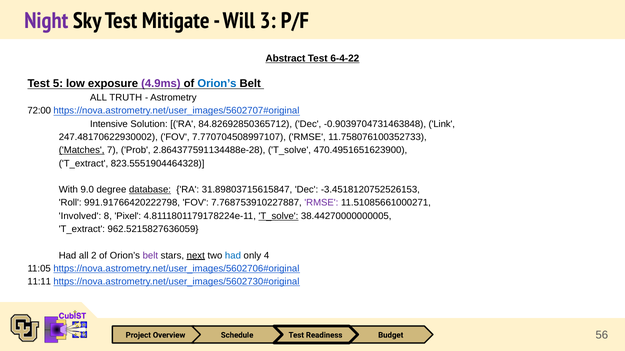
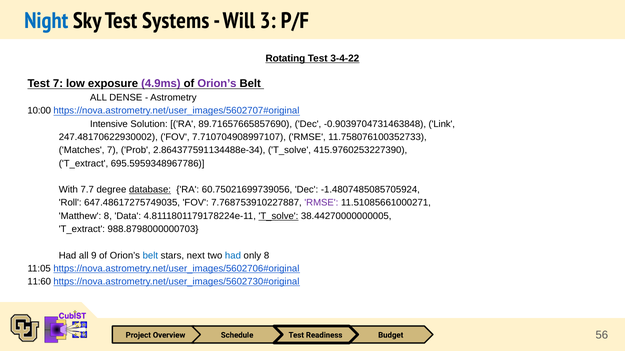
Night colour: purple -> blue
Mitigate: Mitigate -> Systems
Abstract: Abstract -> Rotating
6-4-22: 6-4-22 -> 3-4-22
Test 5: 5 -> 7
Orion’s at (217, 84) colour: blue -> purple
TRUTH: TRUTH -> DENSE
72:00: 72:00 -> 10:00
84.82692850365712: 84.82692850365712 -> 89.71657665857690
7.770704508997107: 7.770704508997107 -> 7.710704908997107
Matches underline: present -> none
2.864377591134488e-28: 2.864377591134488e-28 -> 2.864377591134488e-34
470.4951651623900: 470.4951651623900 -> 415.9760253227390
823.5551904464328: 823.5551904464328 -> 695.5959348967786
9.0: 9.0 -> 7.7
31.89803715615847: 31.89803715615847 -> 60.75021699739056
-3.4518120752526153: -3.4518120752526153 -> -1.4807485085705924
991.91766420222798: 991.91766420222798 -> 647.48617275749035
Involved: Involved -> Matthew
Pixel: Pixel -> Data
962.5215827636059: 962.5215827636059 -> 988.8798000000703
2: 2 -> 9
belt at (150, 256) colour: purple -> blue
next underline: present -> none
only 4: 4 -> 8
11:11: 11:11 -> 11:60
